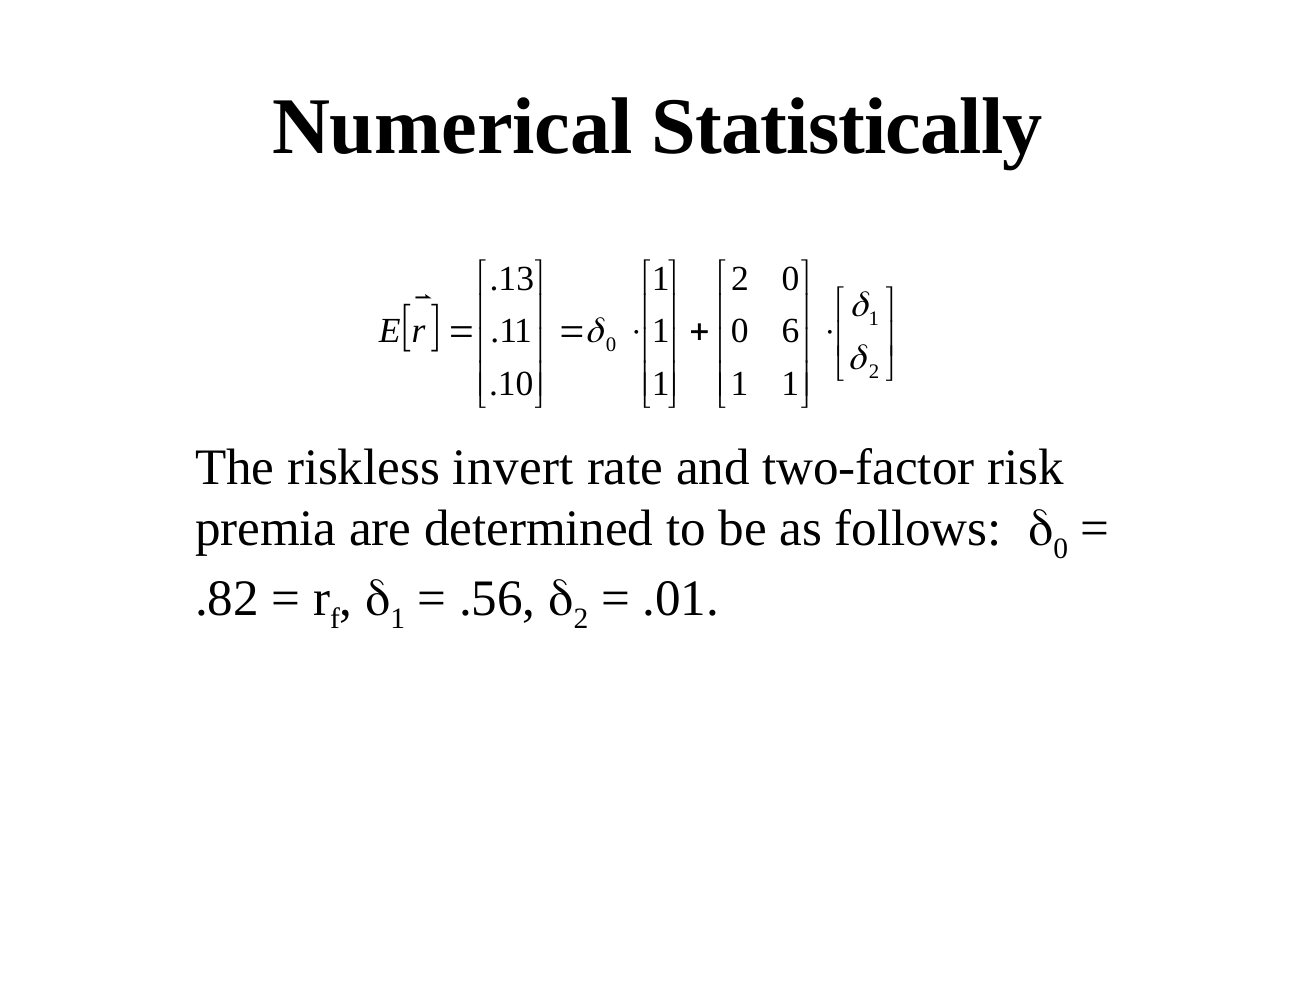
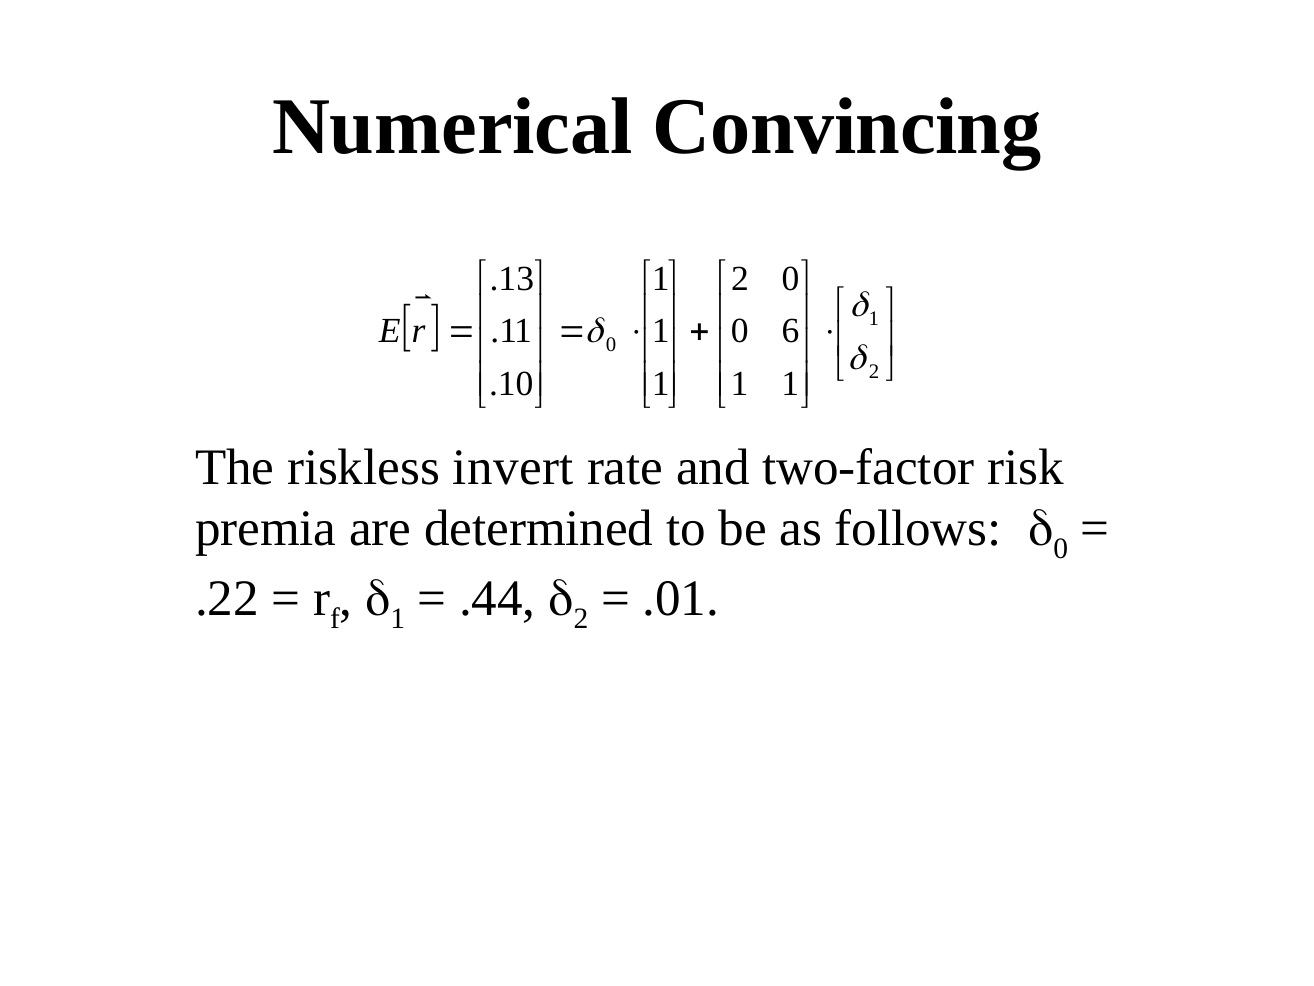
Statistically: Statistically -> Convincing
.82: .82 -> .22
.56: .56 -> .44
